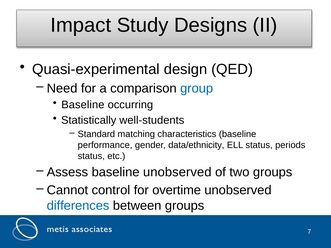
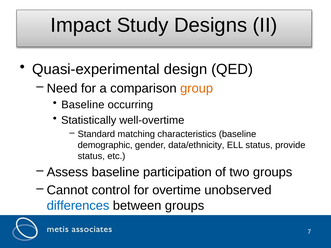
group colour: blue -> orange
well-students: well-students -> well-overtime
performance: performance -> demographic
periods: periods -> provide
baseline unobserved: unobserved -> participation
